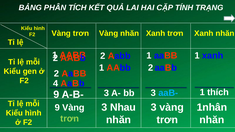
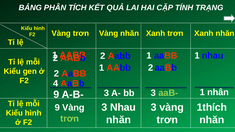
1 xanh: xanh -> nhau
aaB- colour: light blue -> light green
thích: thích -> nhân
1nhân: 1nhân -> 1thích
